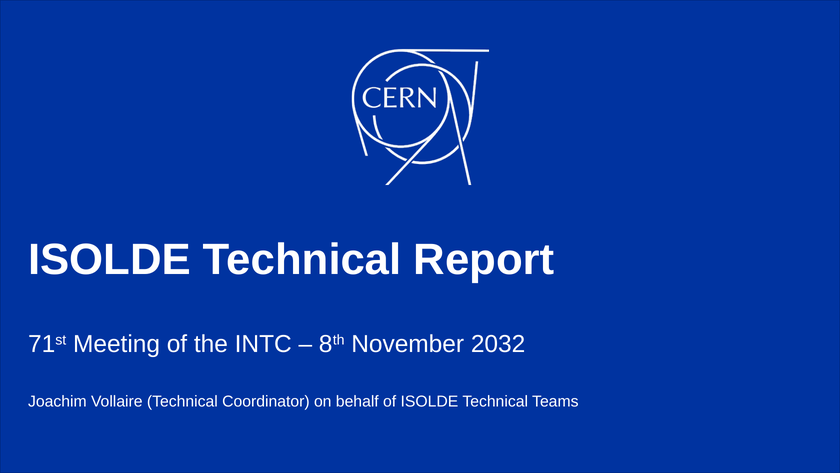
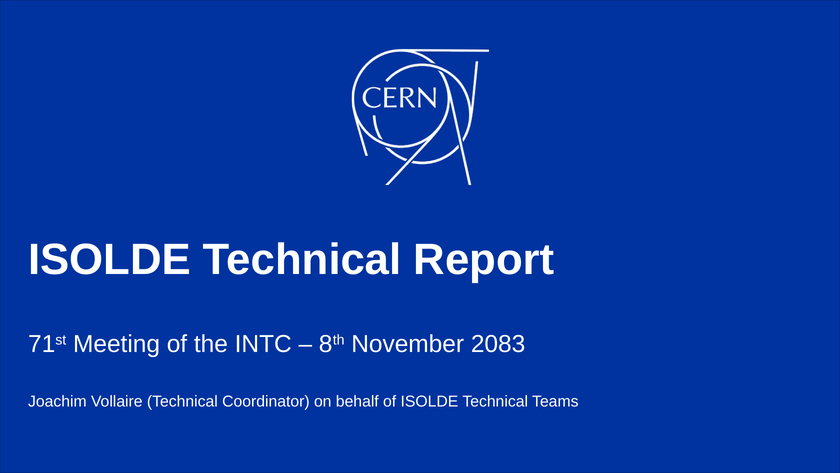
2032: 2032 -> 2083
